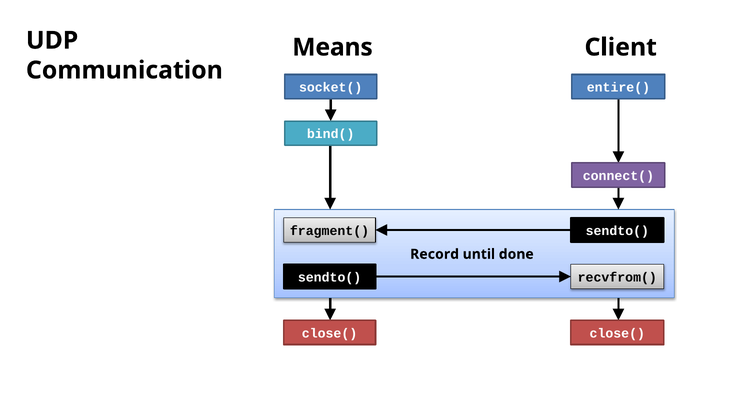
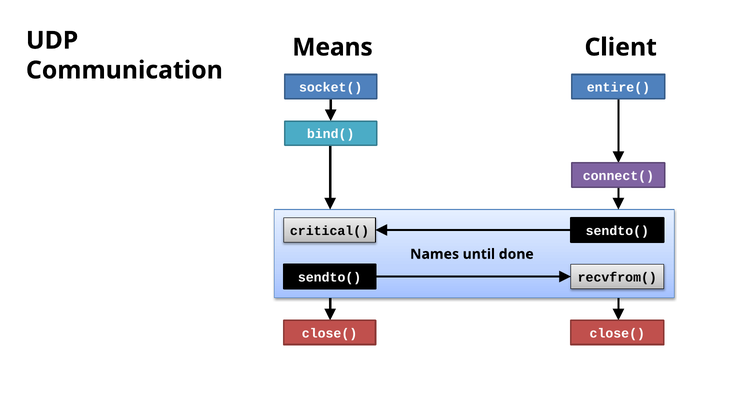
fragment(: fragment( -> critical(
Record: Record -> Names
